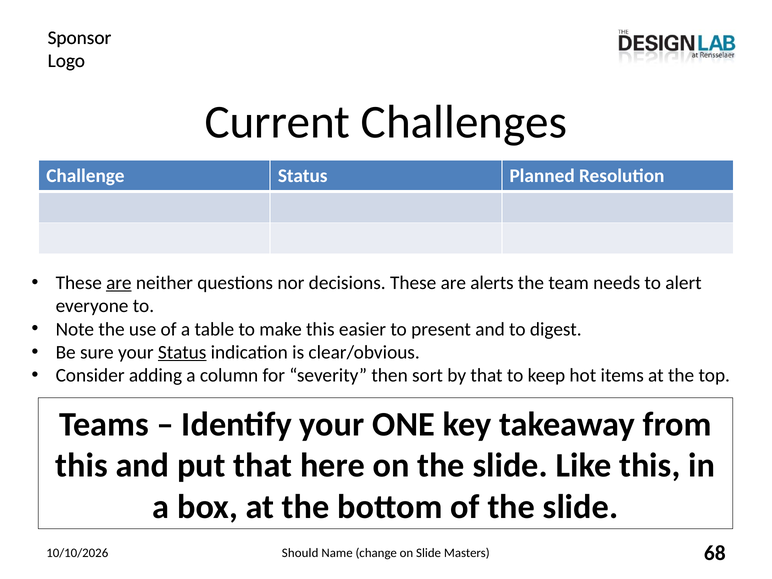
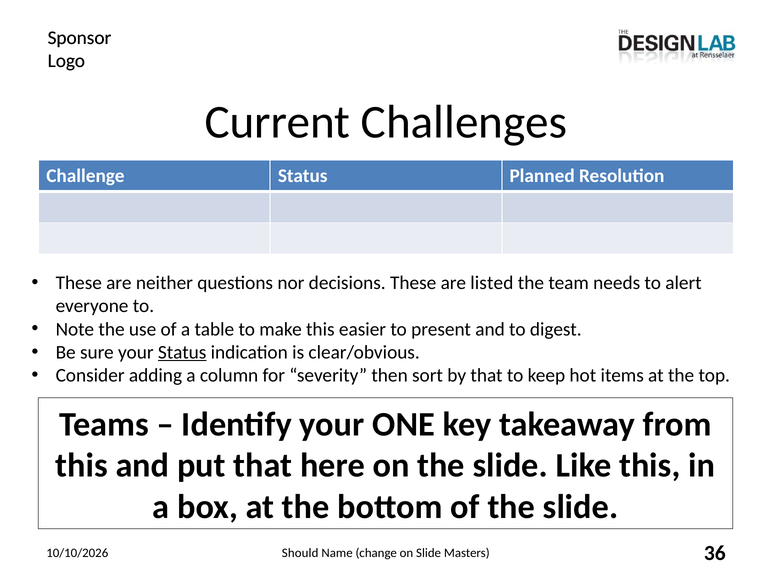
are at (119, 283) underline: present -> none
alerts: alerts -> listed
68: 68 -> 36
